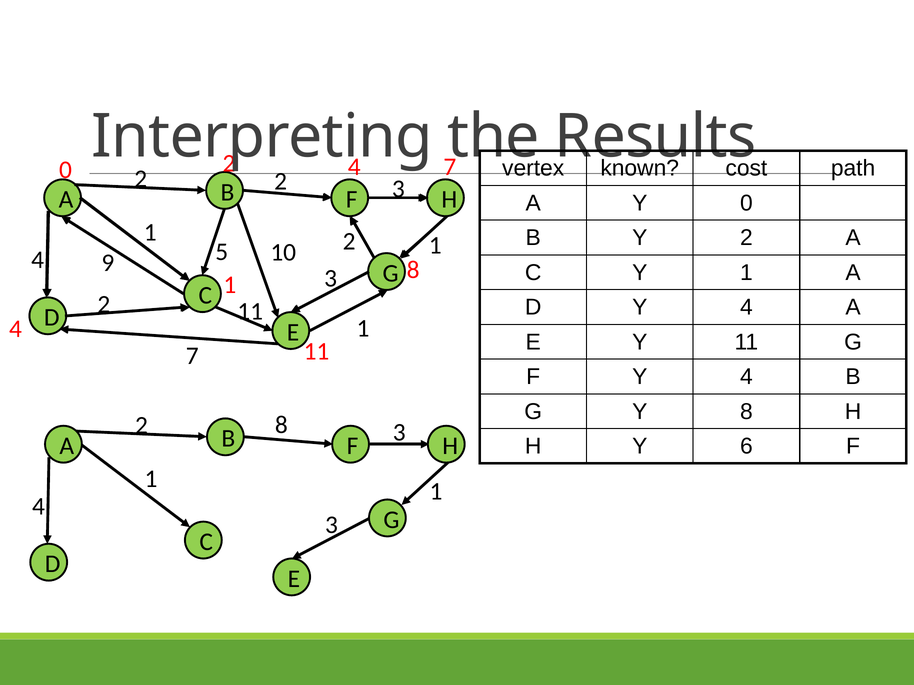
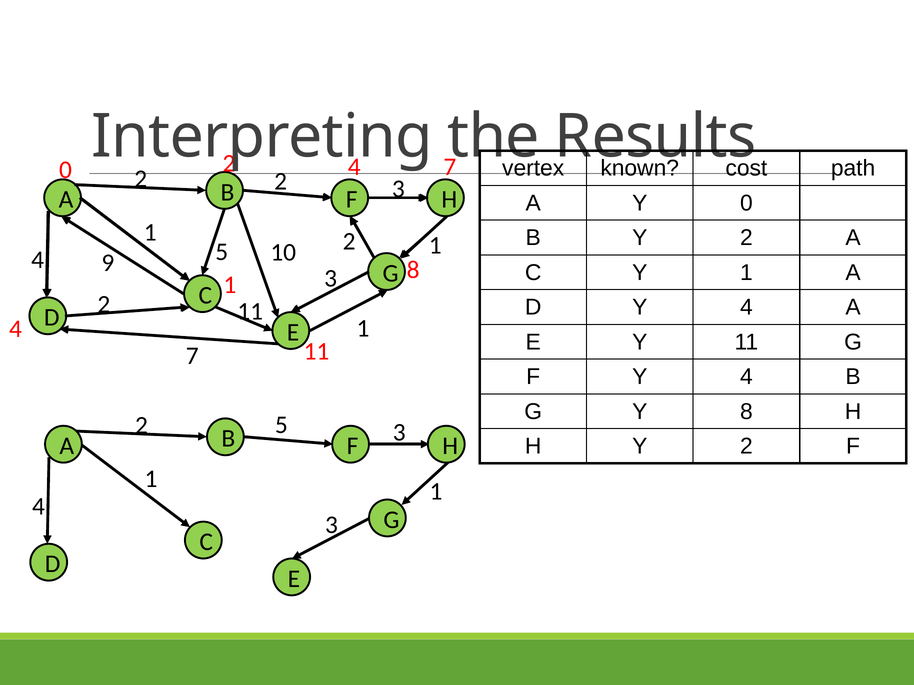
2 8: 8 -> 5
H Y 6: 6 -> 2
